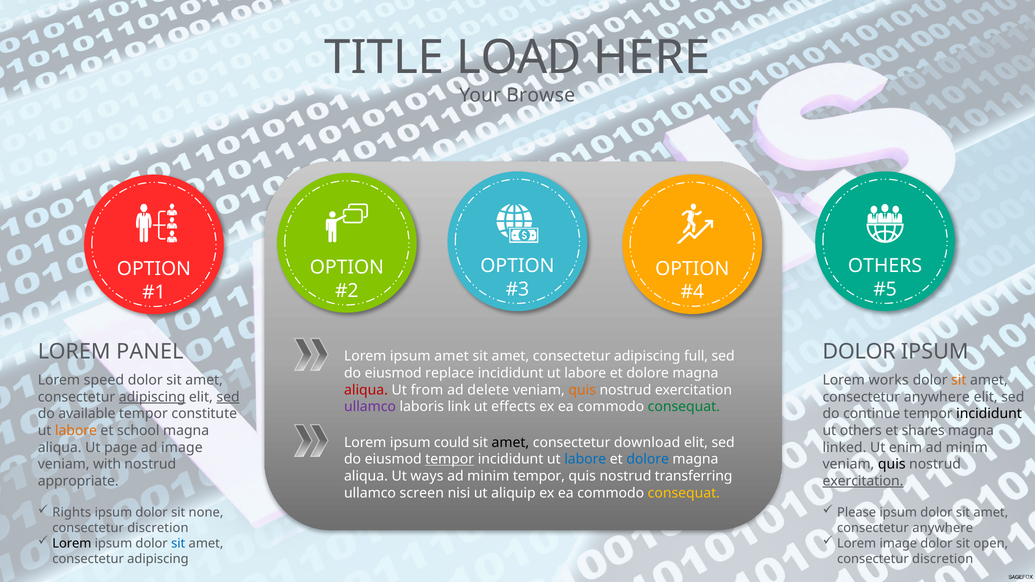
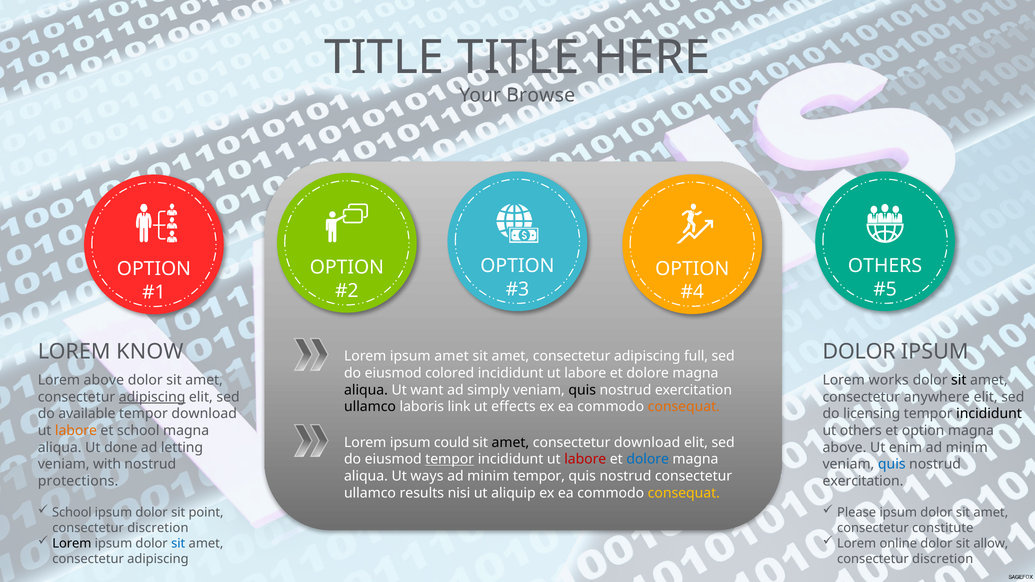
TITLE LOAD: LOAD -> TITLE
PANEL: PANEL -> KNOW
replace: replace -> colored
Lorem speed: speed -> above
sit at (959, 380) colour: orange -> black
aliqua at (366, 390) colour: red -> black
from: from -> want
delete: delete -> simply
quis at (582, 390) colour: orange -> black
sed at (228, 397) underline: present -> none
ullamco at (370, 407) colour: purple -> black
consequat at (684, 407) colour: green -> orange
tempor constitute: constitute -> download
continue: continue -> licensing
et shares: shares -> option
page: page -> done
ad image: image -> letting
linked at (844, 448): linked -> above
labore at (585, 459) colour: blue -> red
quis at (892, 464) colour: black -> blue
nostrud transferring: transferring -> consectetur
appropriate: appropriate -> protections
exercitation at (863, 481) underline: present -> none
screen: screen -> results
Rights at (72, 513): Rights -> School
none: none -> point
anywhere at (943, 528): anywhere -> constitute
Lorem image: image -> online
open: open -> allow
